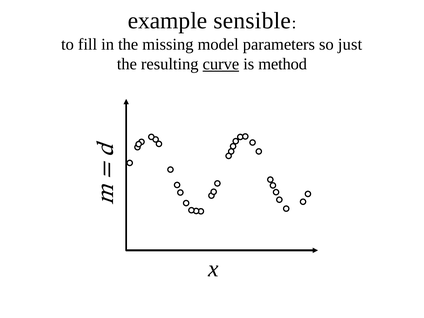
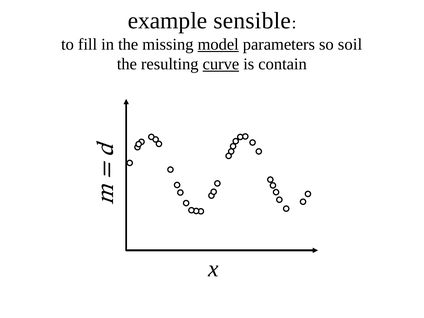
model underline: none -> present
just: just -> soil
method: method -> contain
